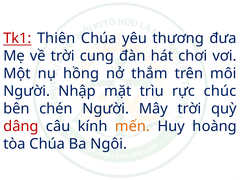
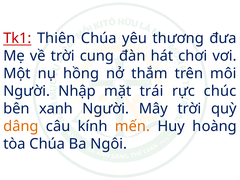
trìu: trìu -> trái
chén: chén -> xanh
dâng colour: red -> orange
